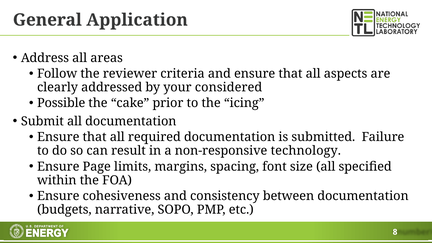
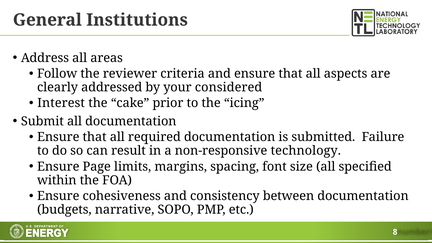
Application: Application -> Institutions
Possible: Possible -> Interest
